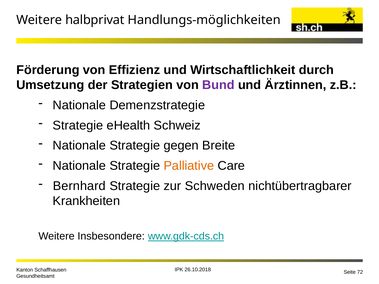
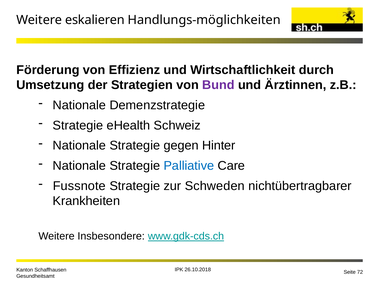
halbprivat: halbprivat -> eskalieren
Breite: Breite -> Hinter
Palliative colour: orange -> blue
Bernhard: Bernhard -> Fussnote
